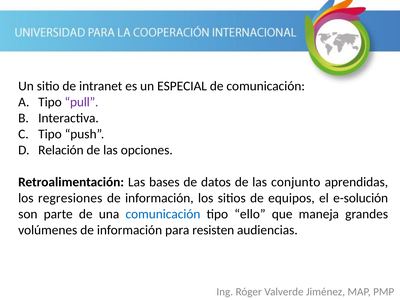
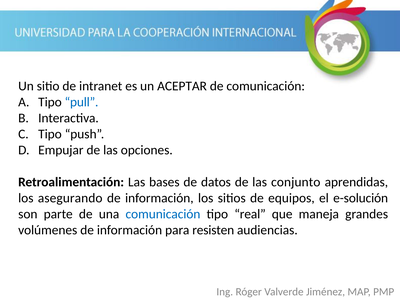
ESPECIAL: ESPECIAL -> ACEPTAR
pull colour: purple -> blue
Relación: Relación -> Empujar
regresiones: regresiones -> asegurando
ello: ello -> real
